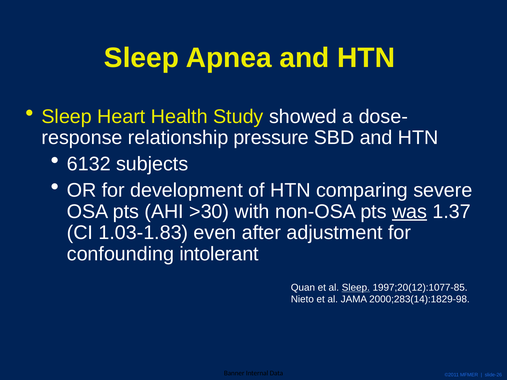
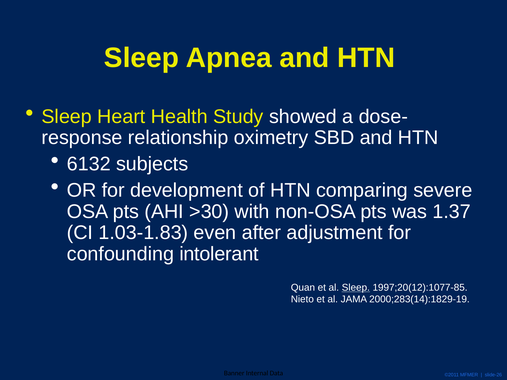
pressure: pressure -> oximetry
was underline: present -> none
2000;283(14):1829-98: 2000;283(14):1829-98 -> 2000;283(14):1829-19
